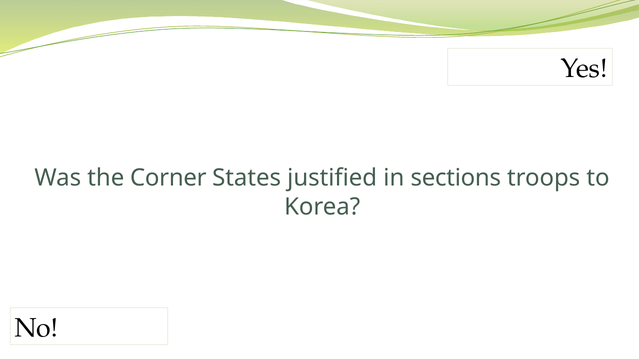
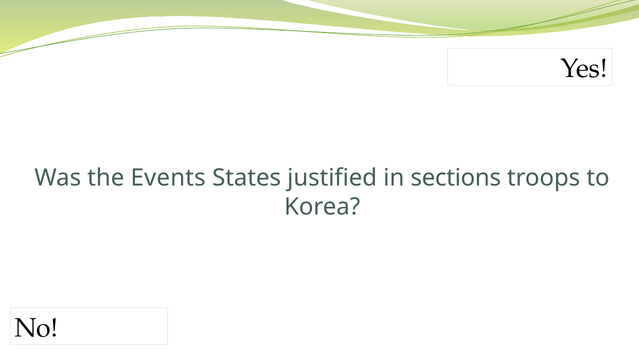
Corner: Corner -> Events
